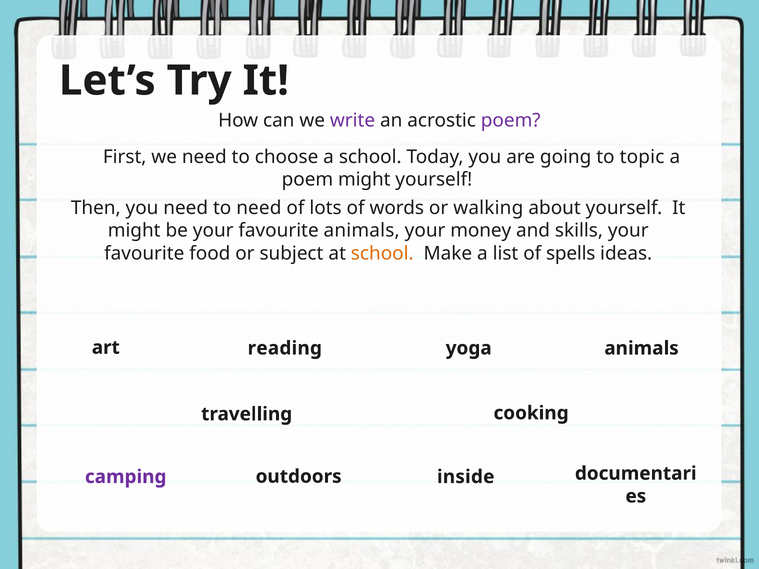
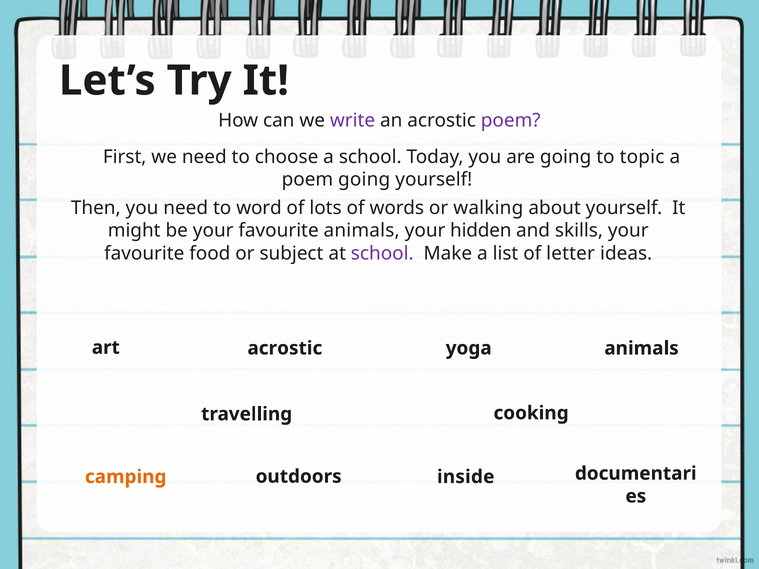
poem might: might -> going
to need: need -> word
money: money -> hidden
school at (382, 254) colour: orange -> purple
spells: spells -> letter
reading at (285, 348): reading -> acrostic
camping colour: purple -> orange
